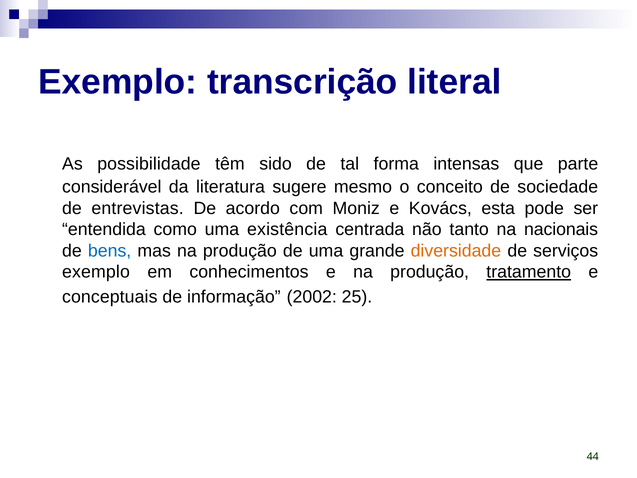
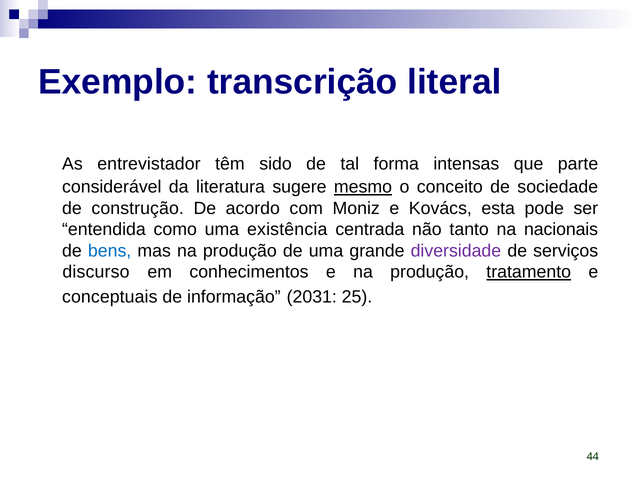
possibilidade: possibilidade -> entrevistador
mesmo underline: none -> present
entrevistas: entrevistas -> construção
diversidade colour: orange -> purple
exemplo at (96, 272): exemplo -> discurso
2002: 2002 -> 2031
